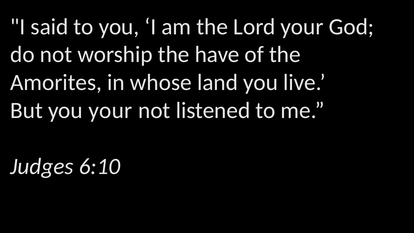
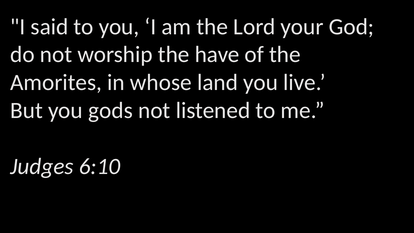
you your: your -> gods
